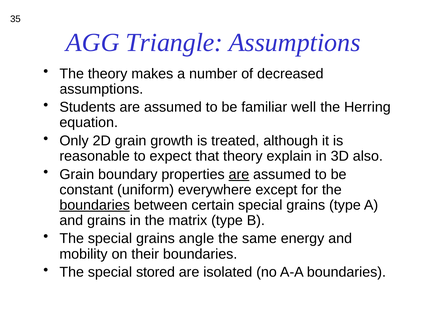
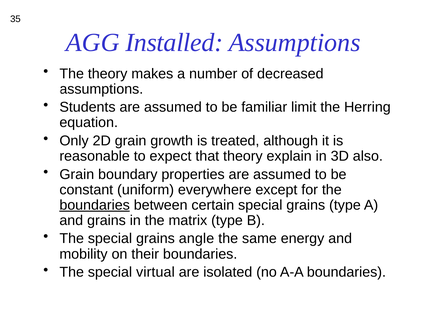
Triangle: Triangle -> Installed
well: well -> limit
are at (239, 175) underline: present -> none
stored: stored -> virtual
